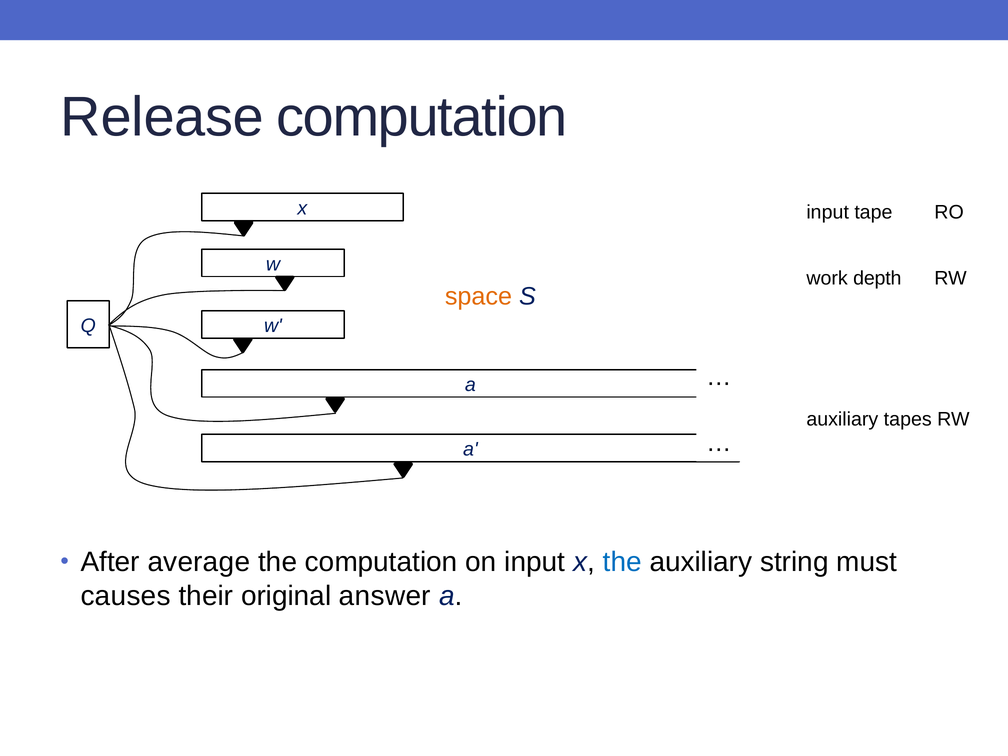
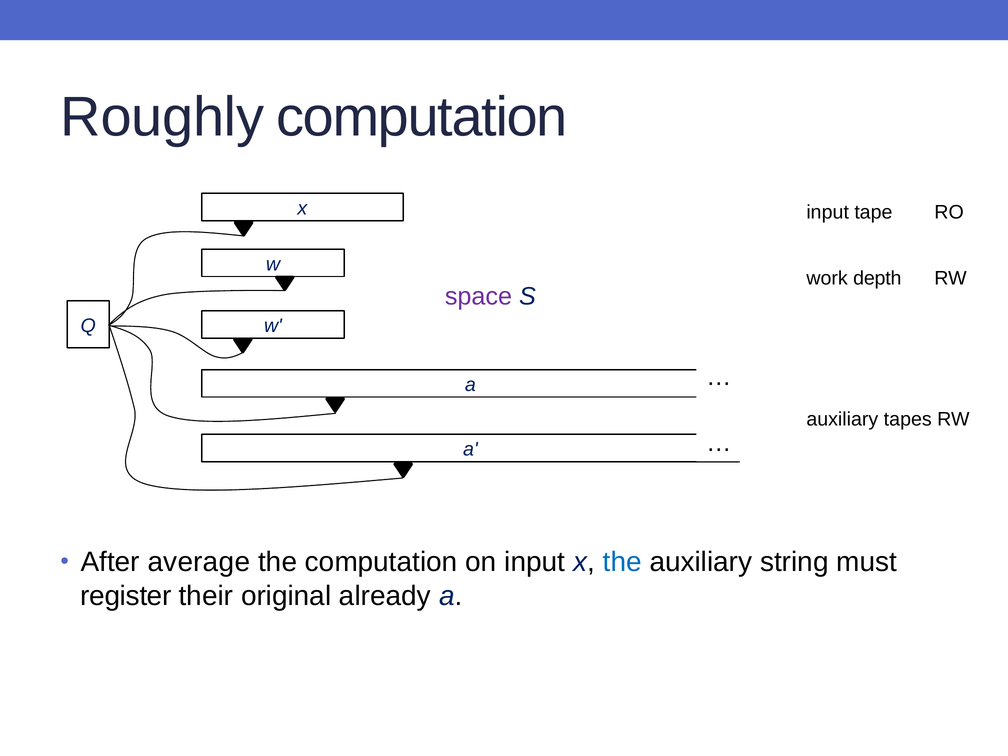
Release: Release -> Roughly
space colour: orange -> purple
causes: causes -> register
answer: answer -> already
